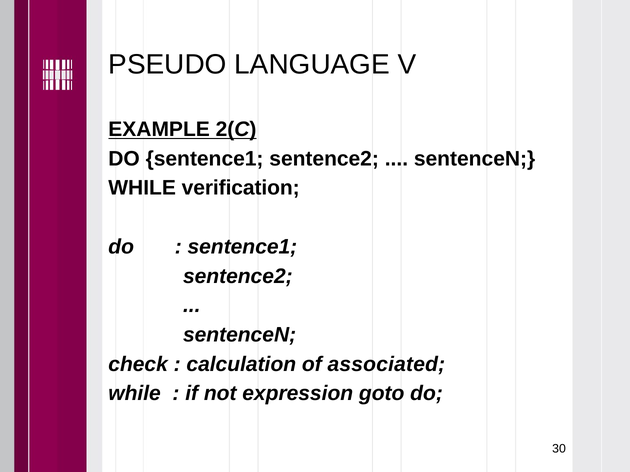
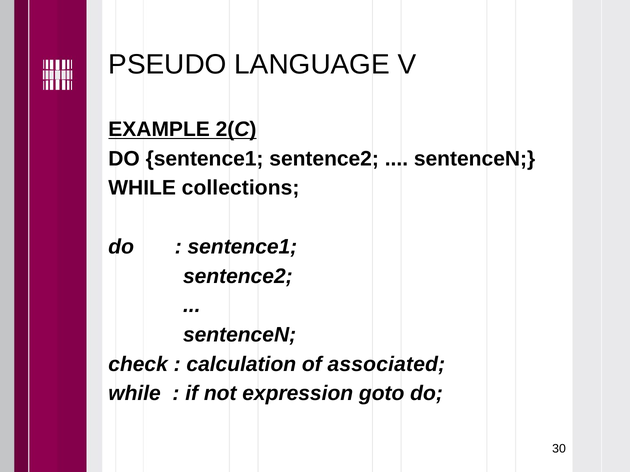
verification: verification -> collections
